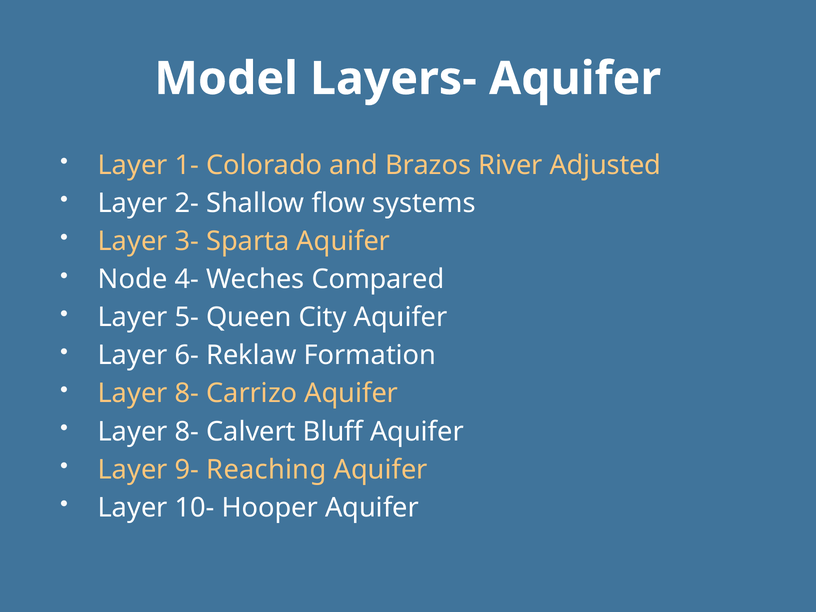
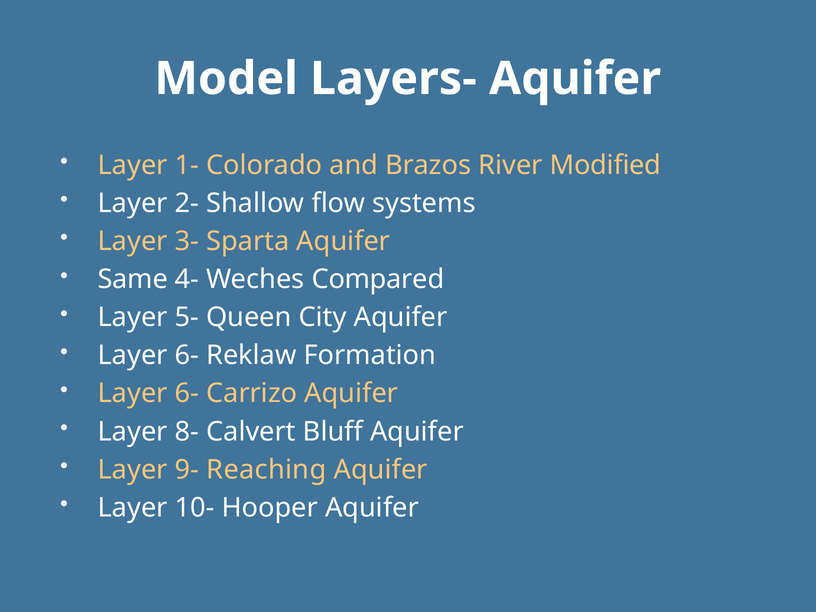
Adjusted: Adjusted -> Modified
Node: Node -> Same
8- at (187, 393): 8- -> 6-
